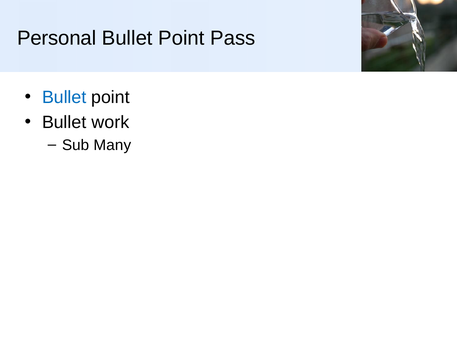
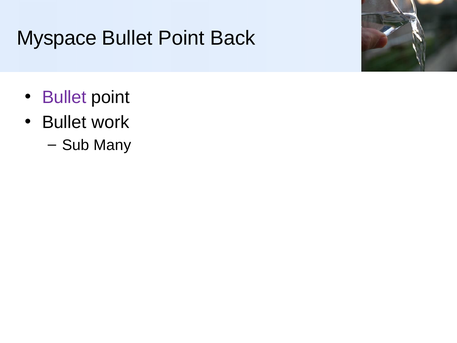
Personal: Personal -> Myspace
Pass: Pass -> Back
Bullet at (64, 97) colour: blue -> purple
